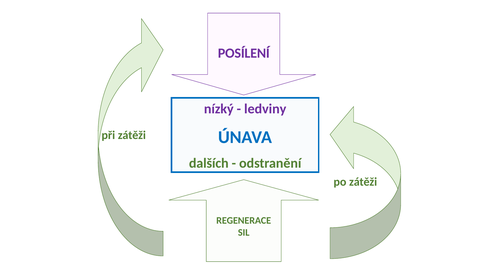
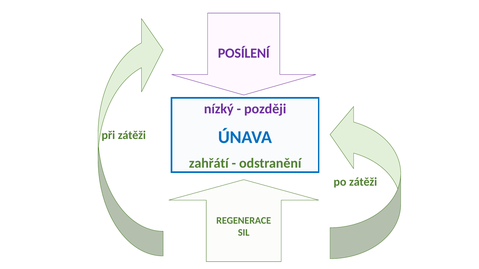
ledviny: ledviny -> později
dalších: dalších -> zahřátí
